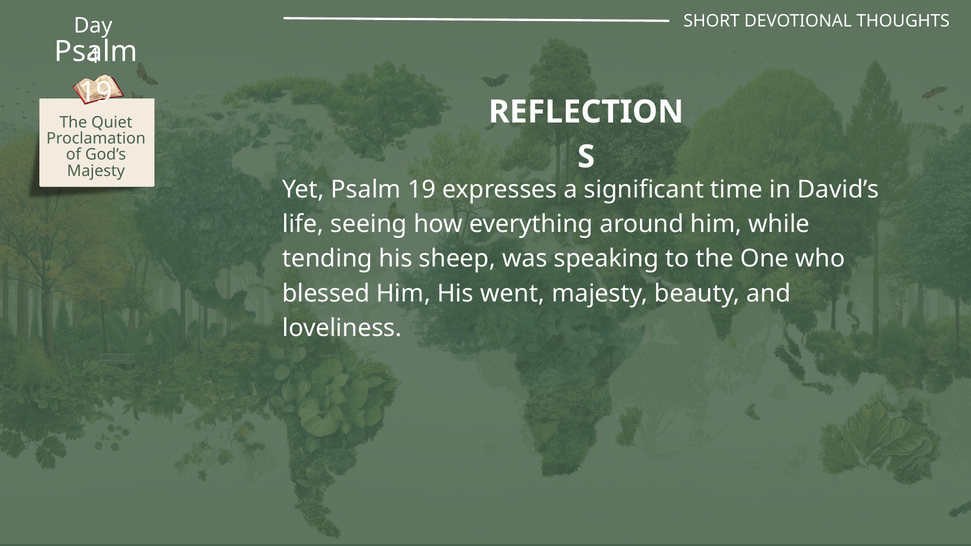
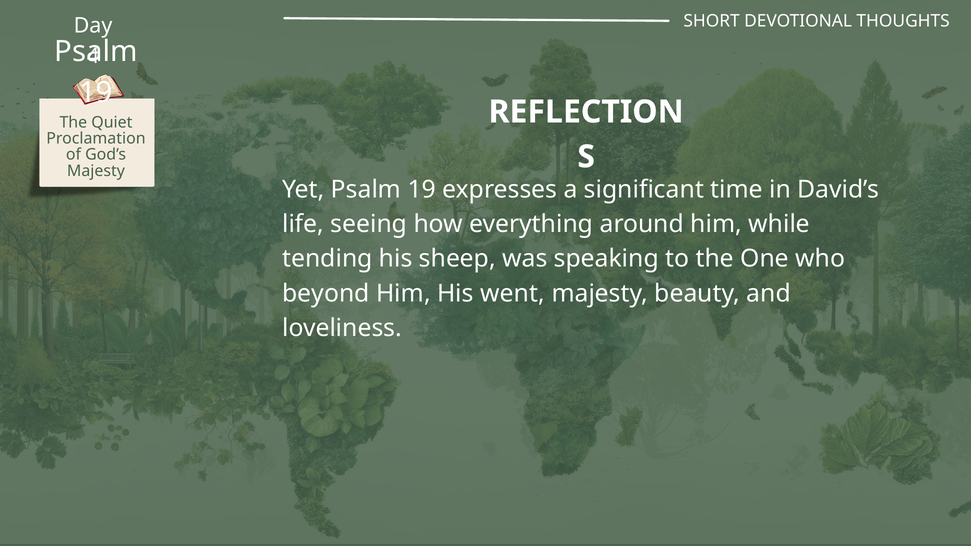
blessed: blessed -> beyond
